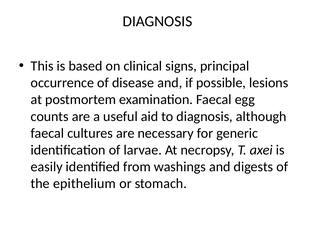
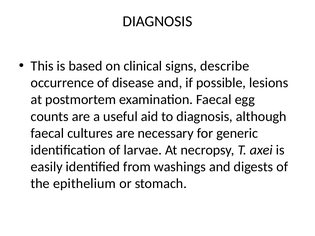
principal: principal -> describe
